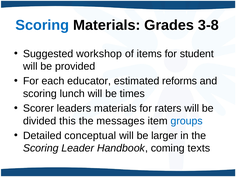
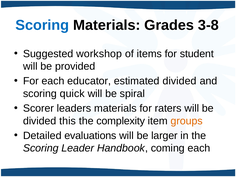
estimated reforms: reforms -> divided
lunch: lunch -> quick
times: times -> spiral
messages: messages -> complexity
groups colour: blue -> orange
conceptual: conceptual -> evaluations
coming texts: texts -> each
